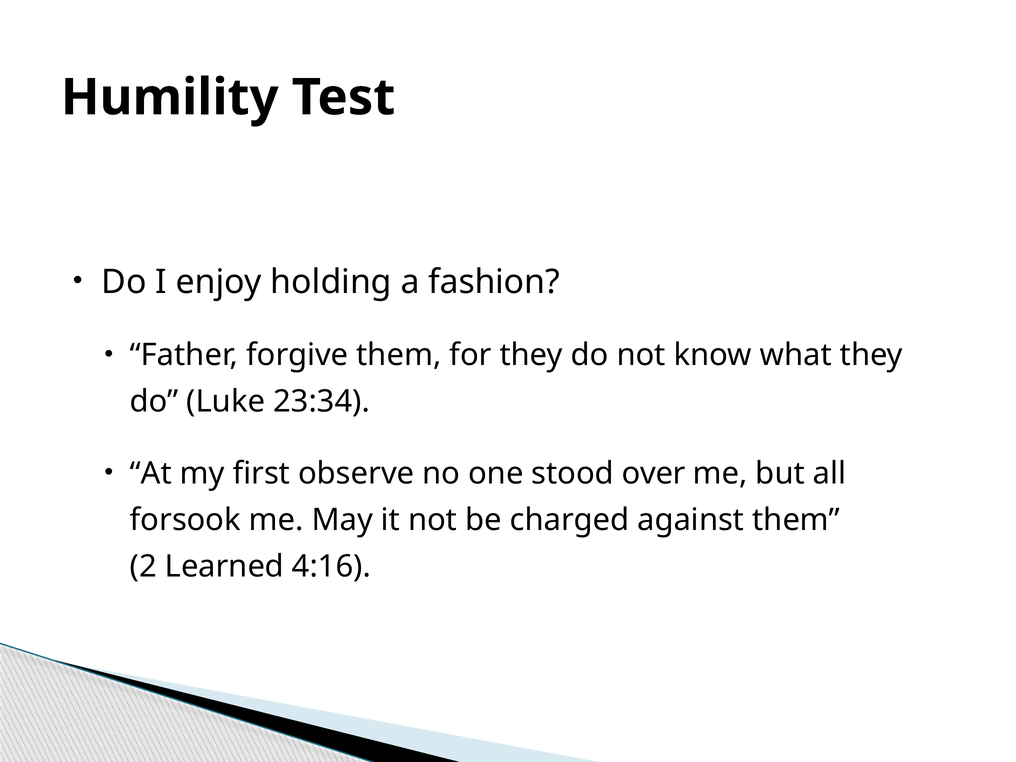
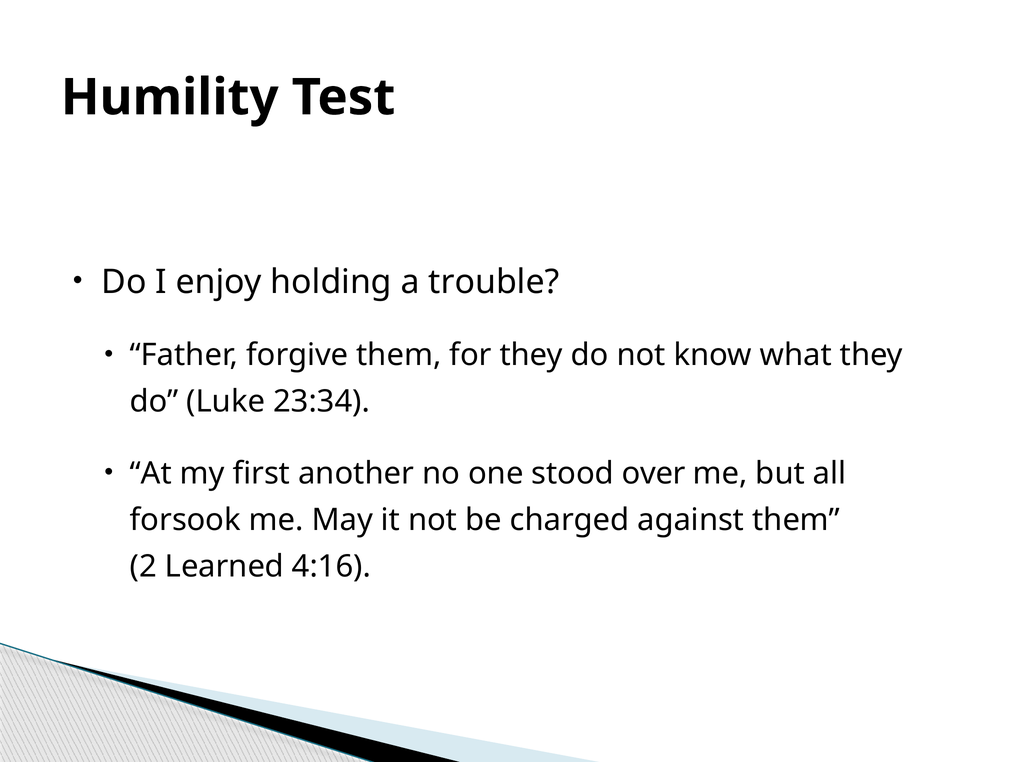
fashion: fashion -> trouble
observe: observe -> another
